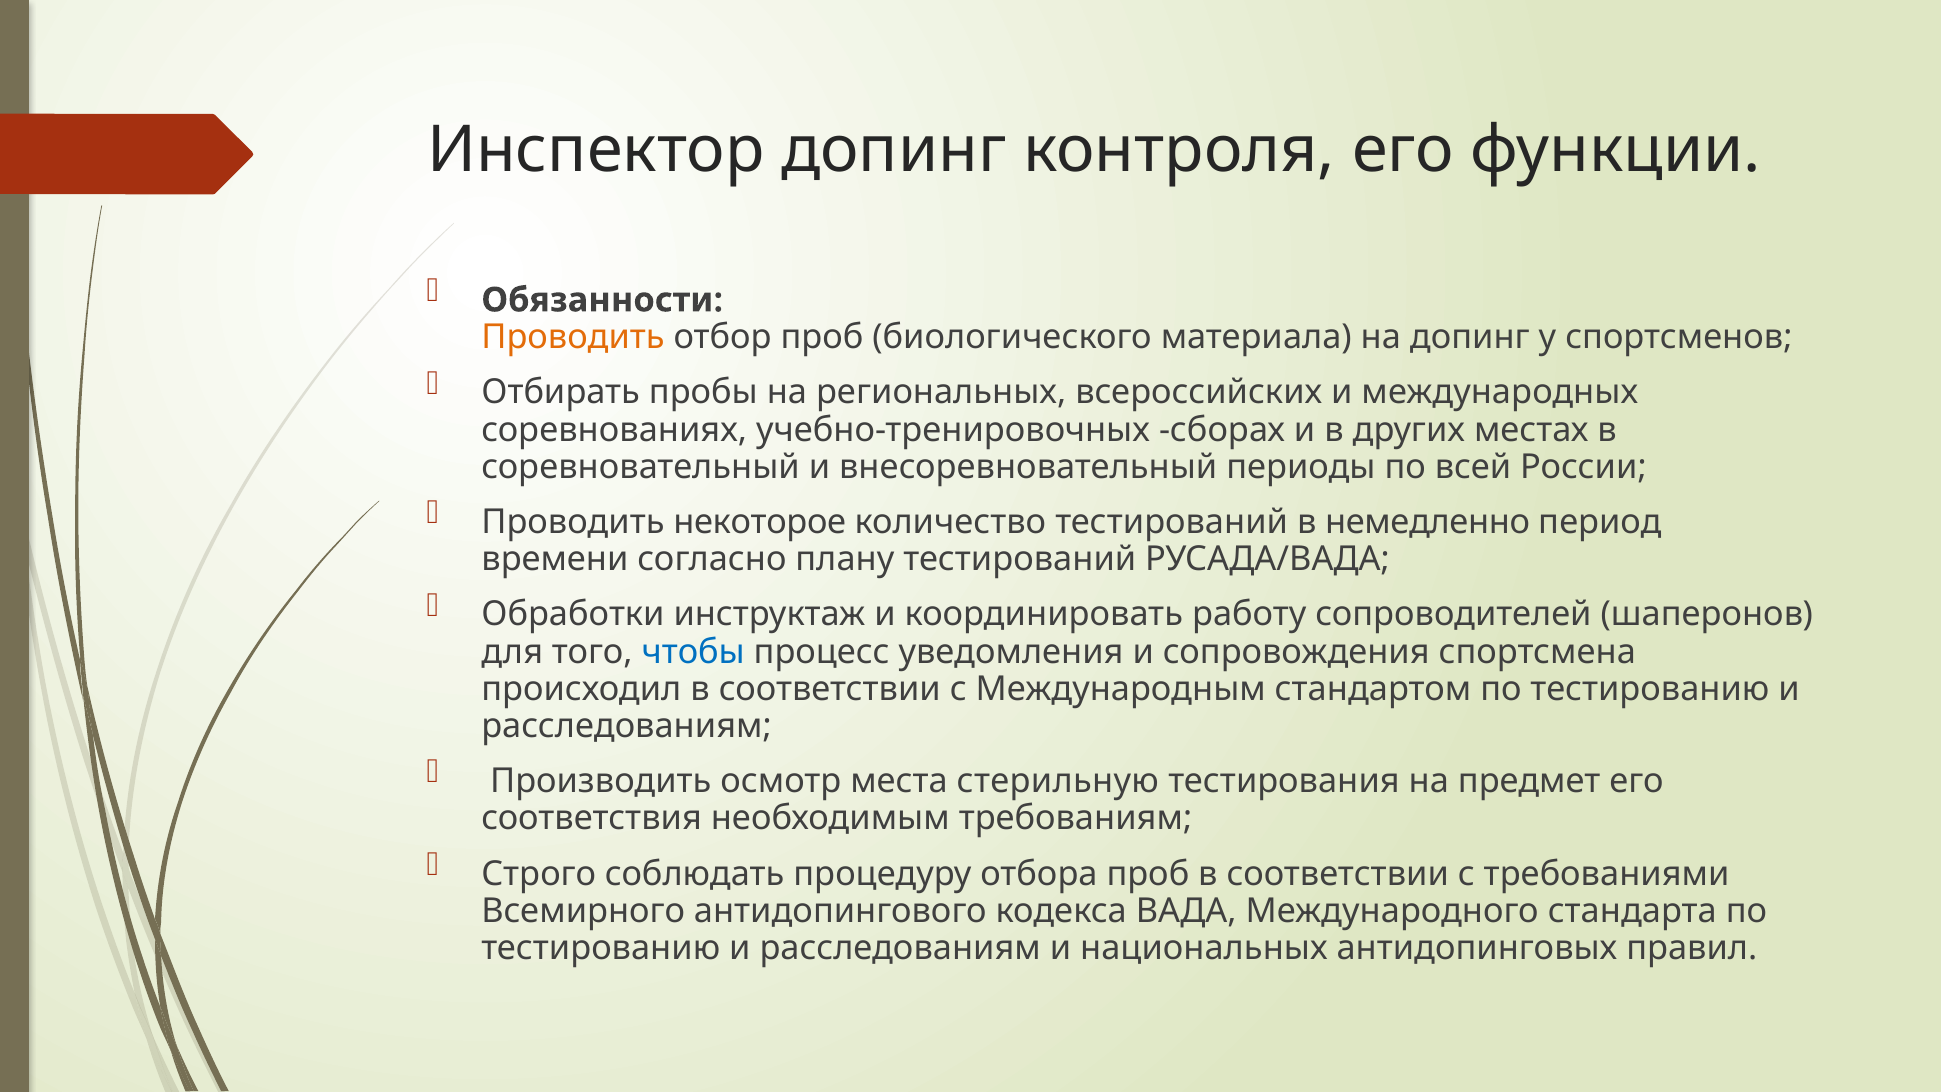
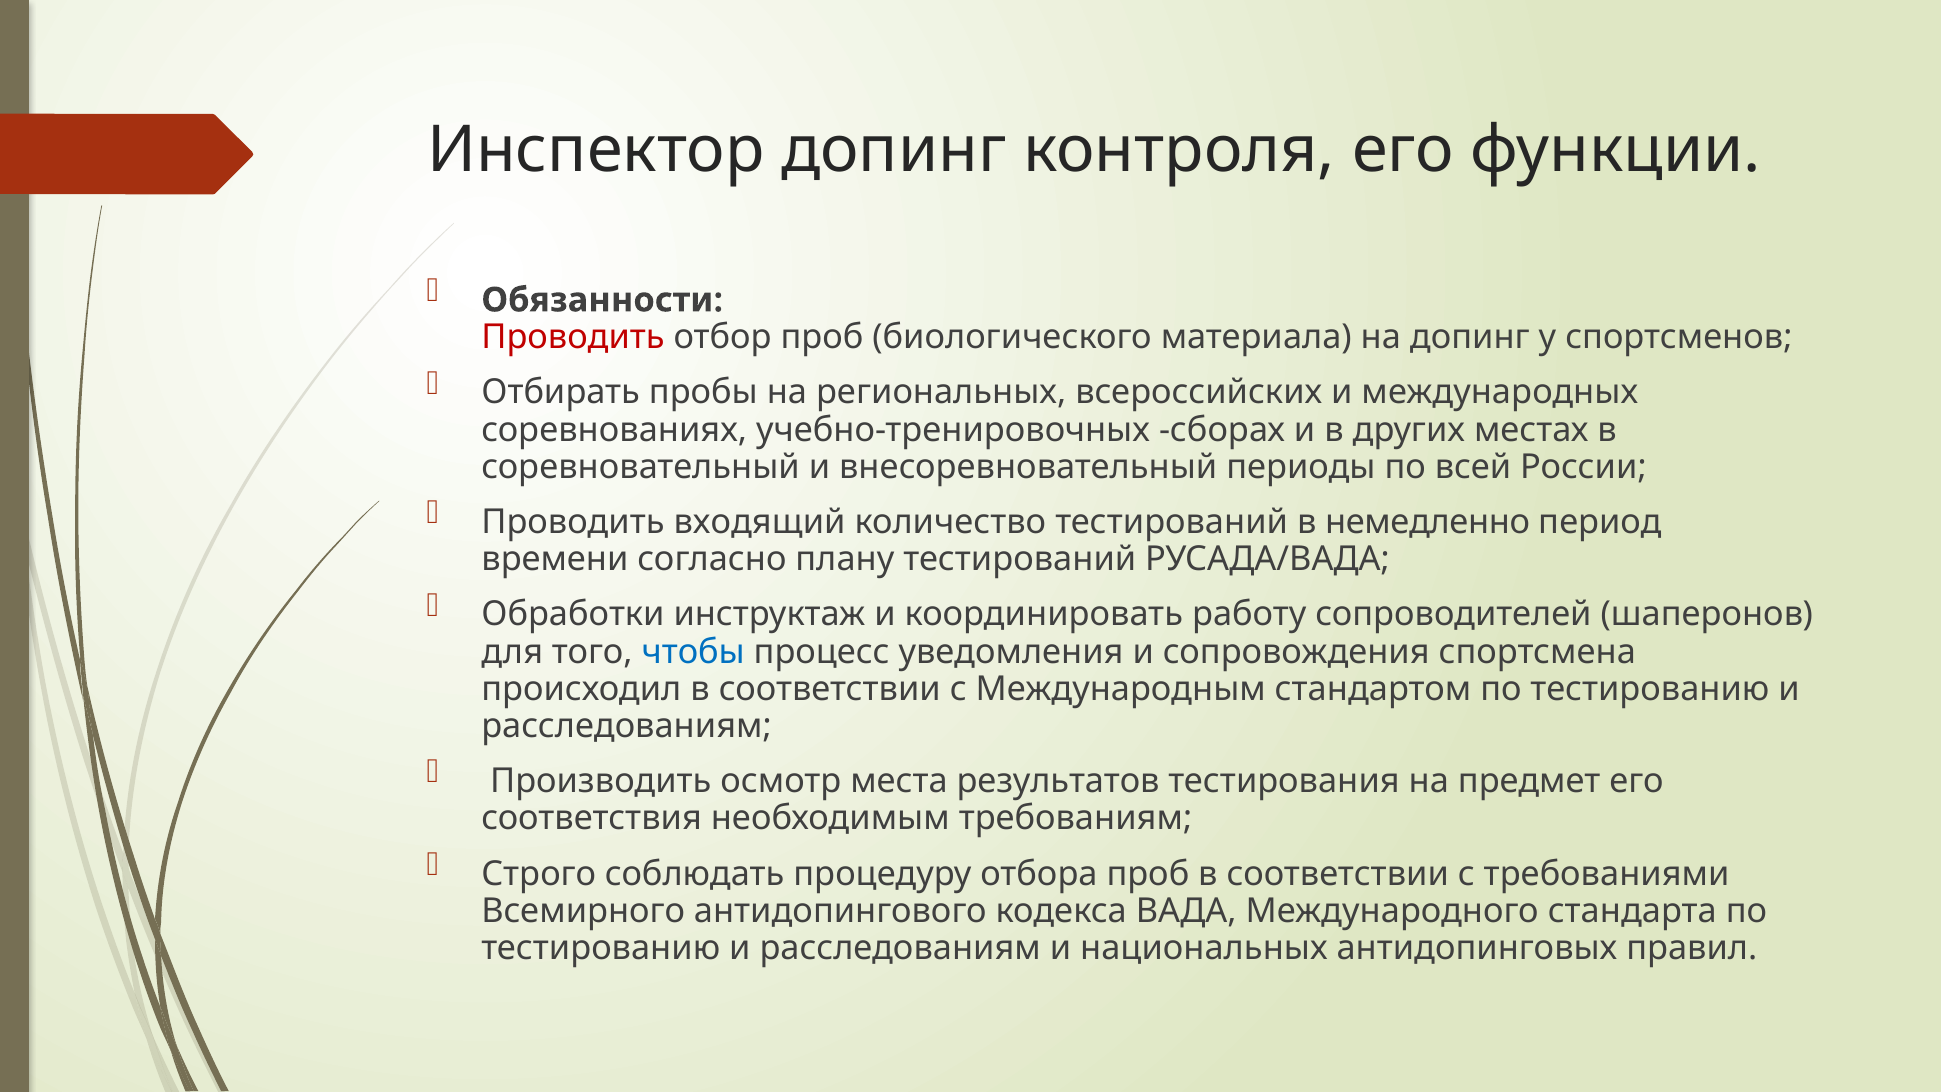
Проводить at (573, 337) colour: orange -> red
некоторое: некоторое -> входящий
стерильную: стерильную -> результатов
